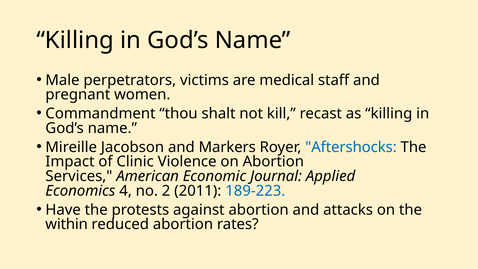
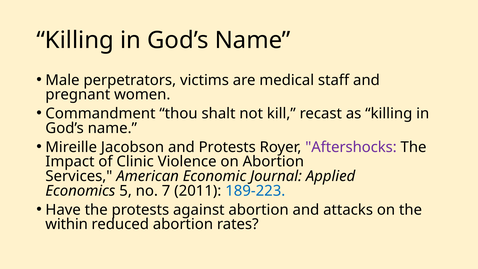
and Markers: Markers -> Protests
Aftershocks colour: blue -> purple
4: 4 -> 5
2: 2 -> 7
